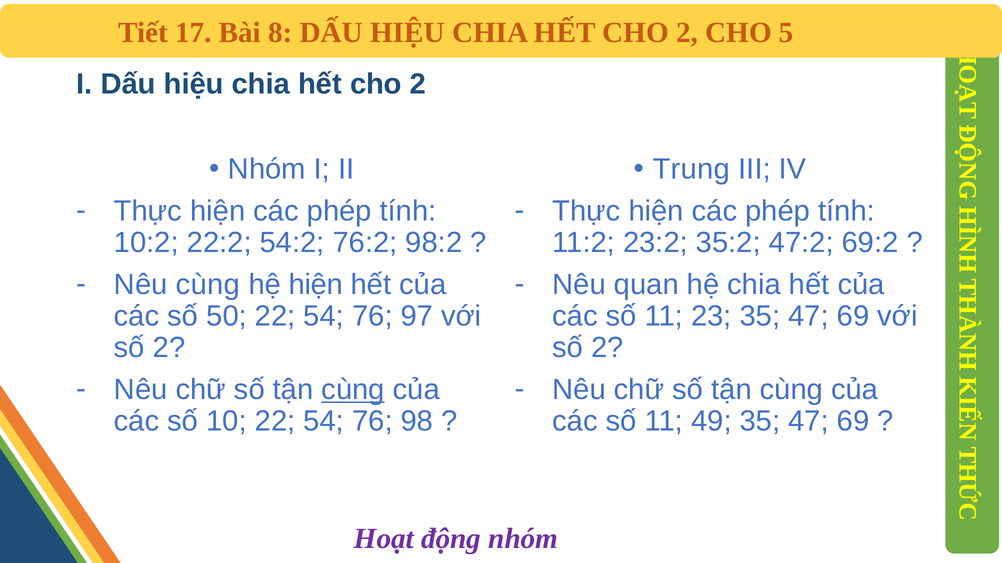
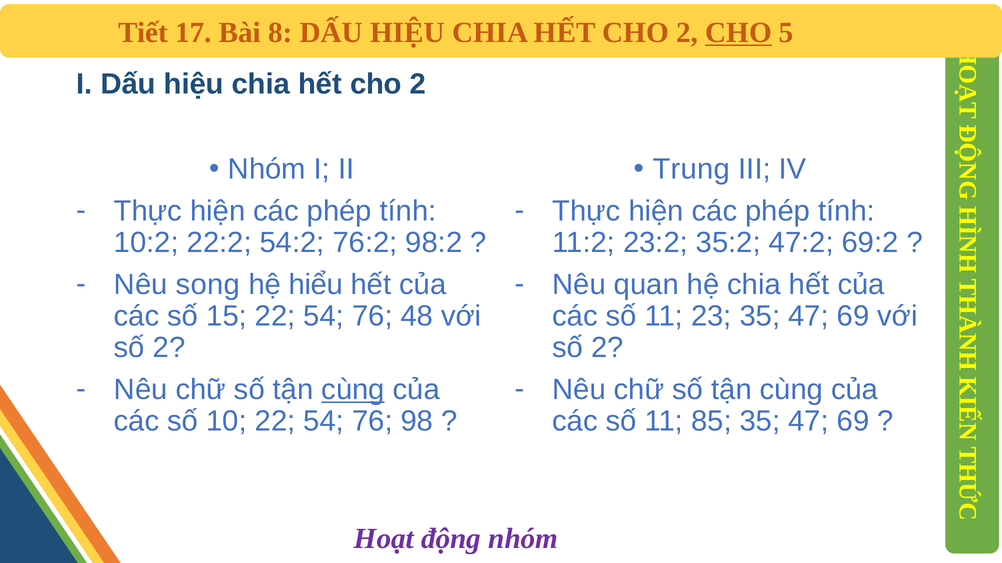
CHO at (738, 33) underline: none -> present
Nêu cùng: cùng -> song
hệ hiện: hiện -> hiểu
50: 50 -> 15
97: 97 -> 48
49: 49 -> 85
